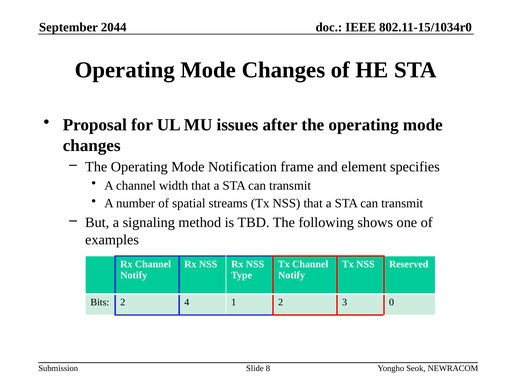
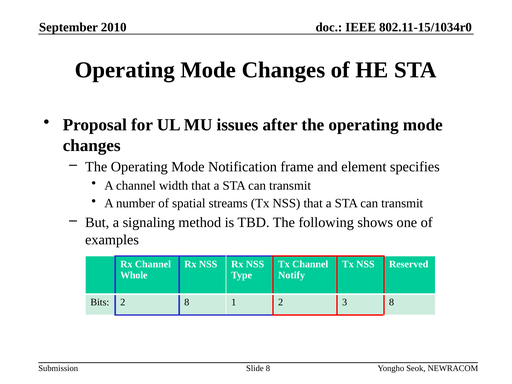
2044: 2044 -> 2010
Notify at (134, 275): Notify -> Whole
2 4: 4 -> 8
3 0: 0 -> 8
